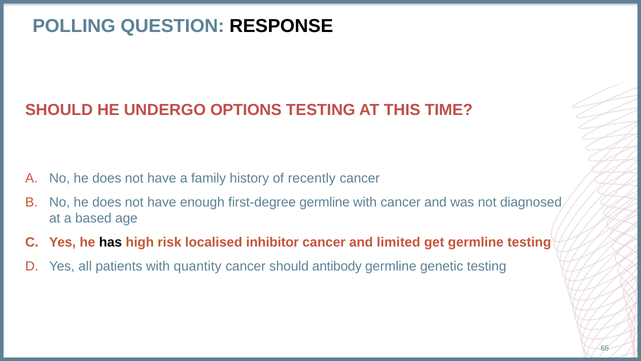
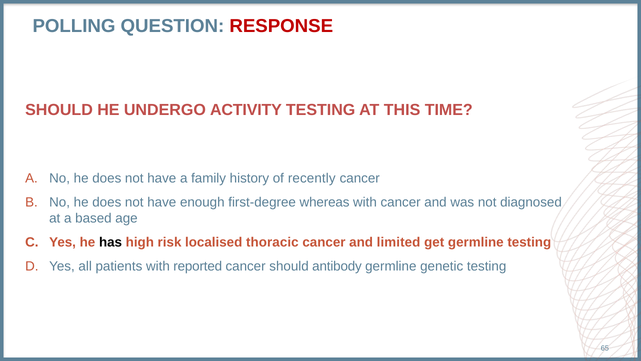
RESPONSE colour: black -> red
OPTIONS: OPTIONS -> ACTIVITY
first-degree germline: germline -> whereas
inhibitor: inhibitor -> thoracic
quantity: quantity -> reported
